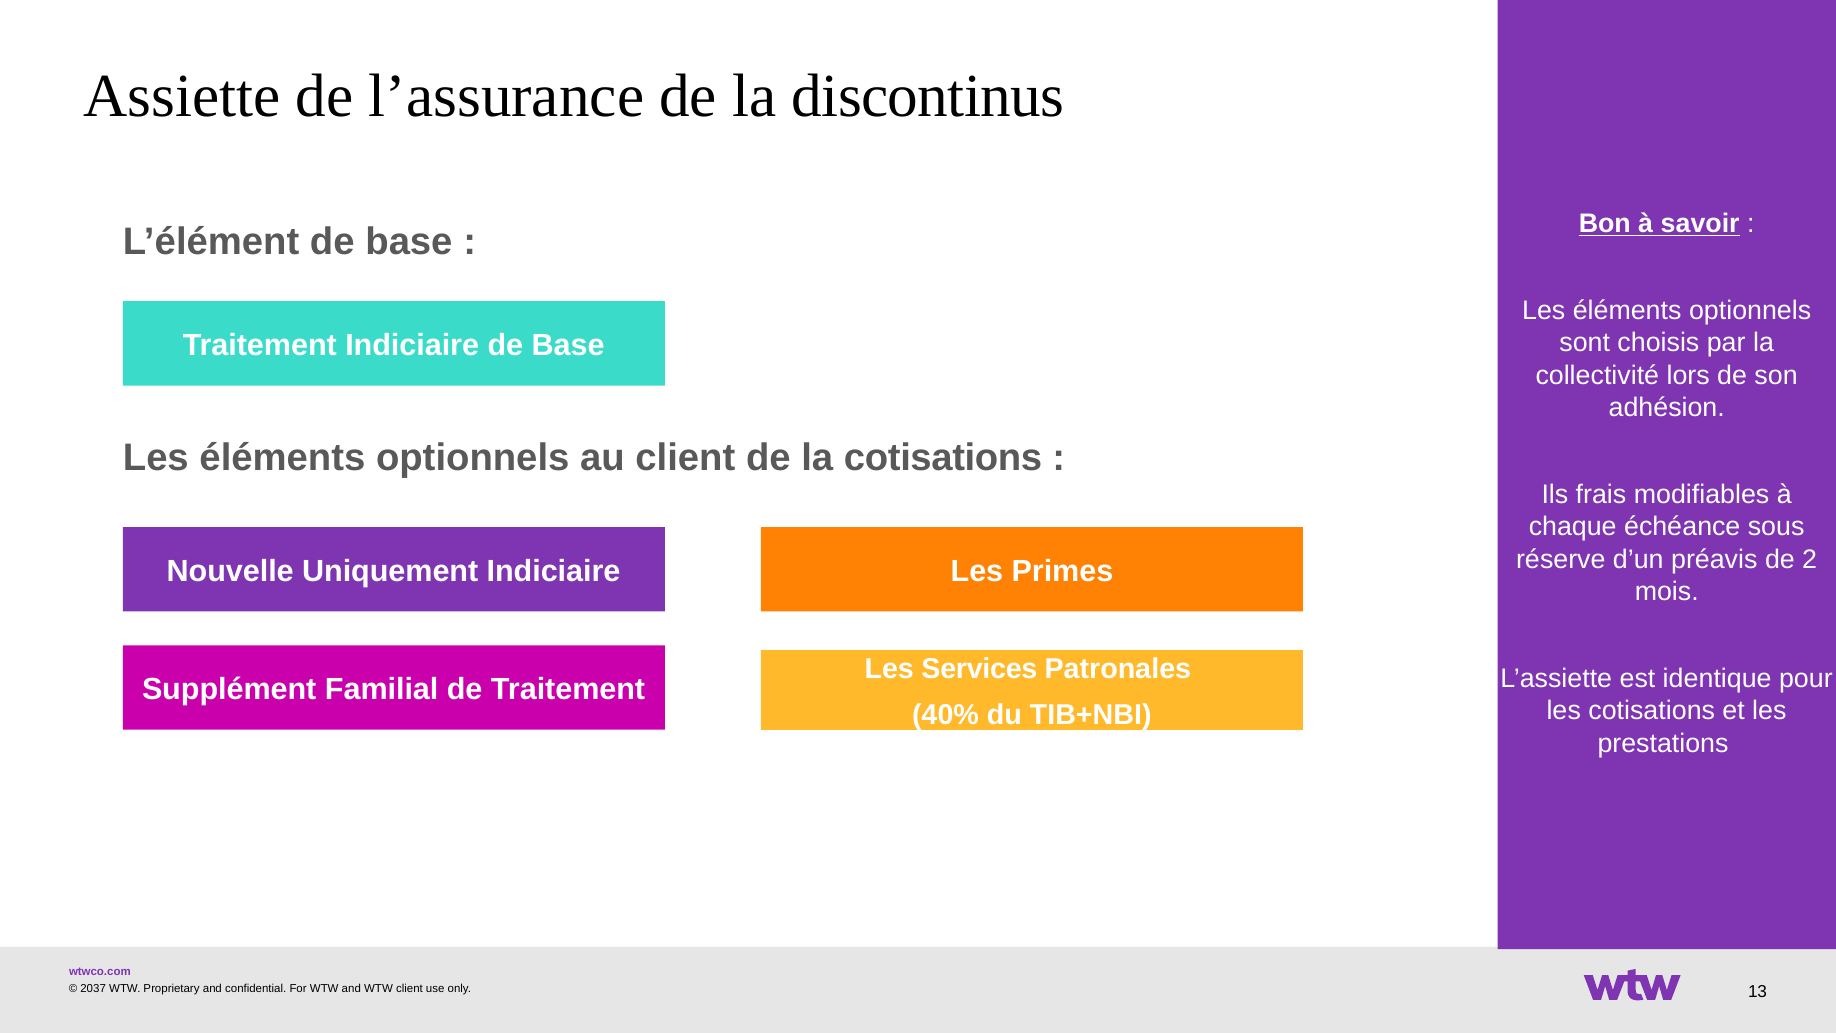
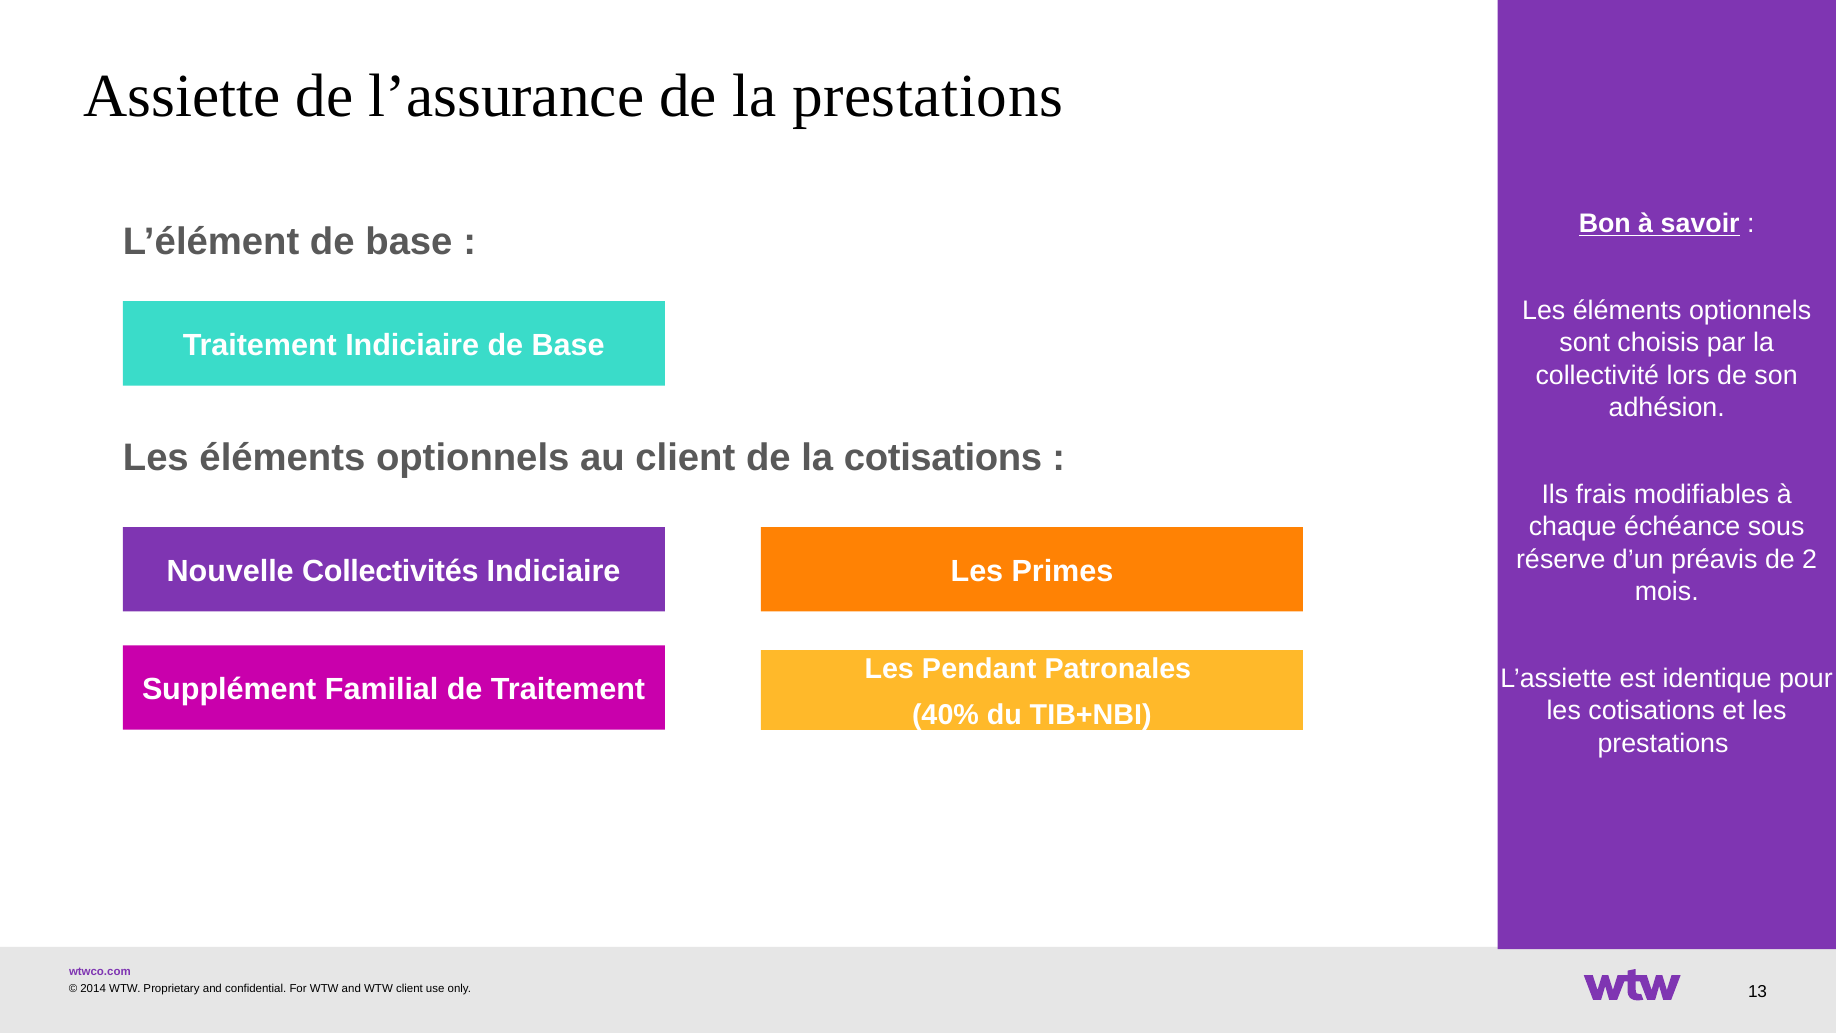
la discontinus: discontinus -> prestations
Uniquement: Uniquement -> Collectivités
Services: Services -> Pendant
2037: 2037 -> 2014
